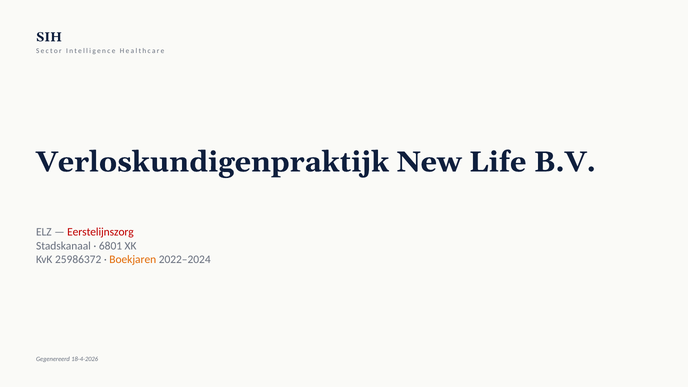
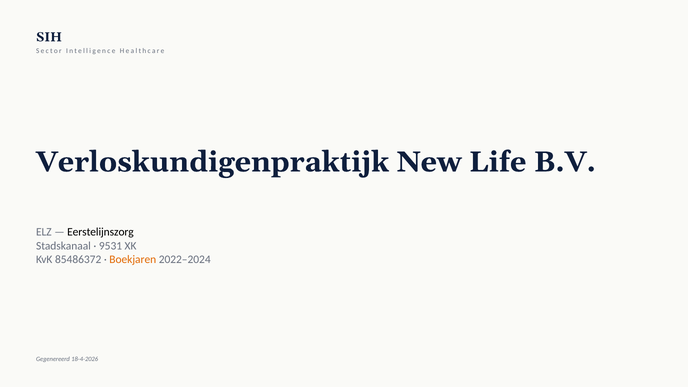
Eerstelijnszorg colour: red -> black
6801: 6801 -> 9531
25986372: 25986372 -> 85486372
